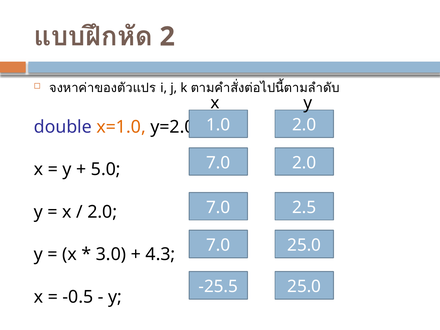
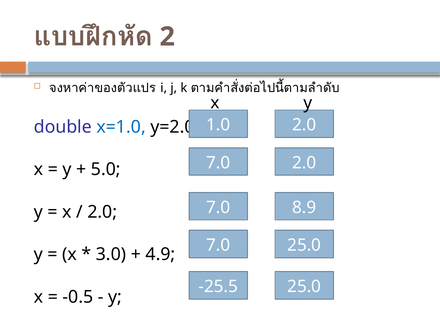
x=1.0 colour: orange -> blue
2.5: 2.5 -> 8.9
4.3: 4.3 -> 4.9
